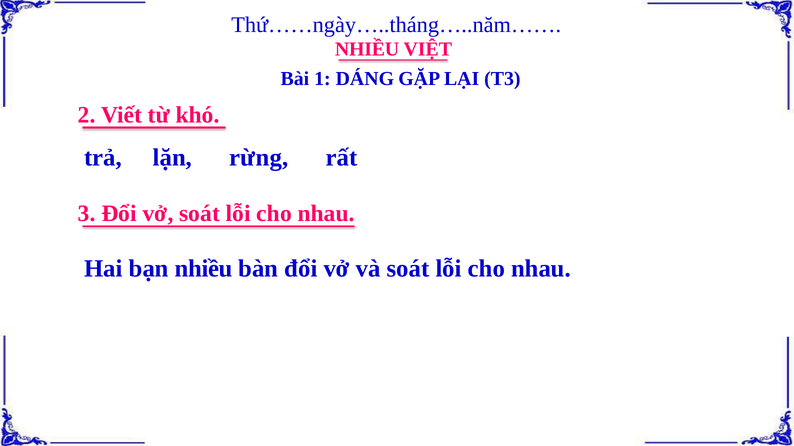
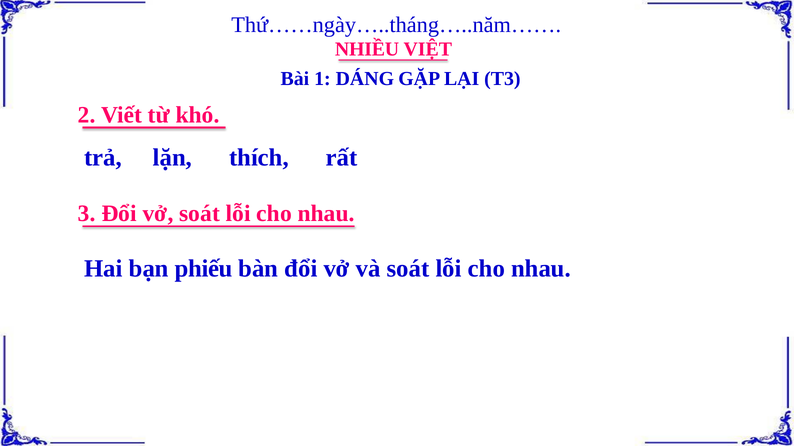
rừng: rừng -> thích
bạn nhiều: nhiều -> phiếu
